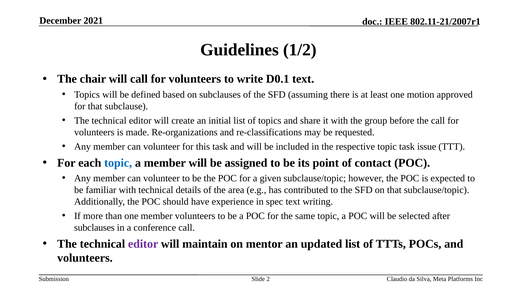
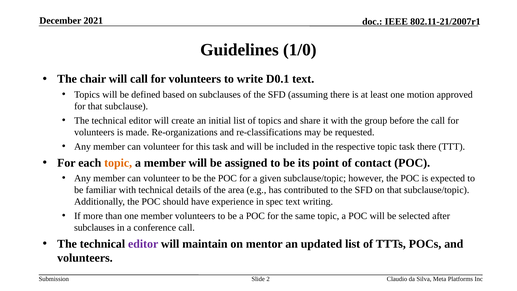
1/2: 1/2 -> 1/0
task issue: issue -> there
topic at (118, 163) colour: blue -> orange
